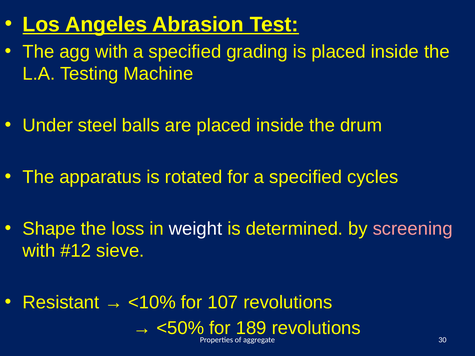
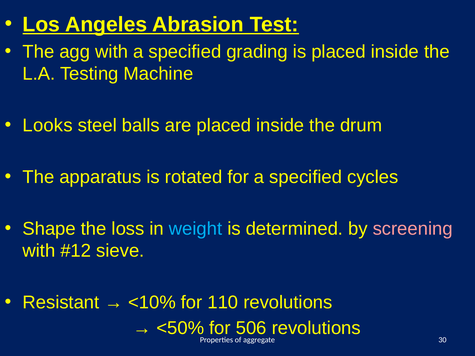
Under: Under -> Looks
weight colour: white -> light blue
107: 107 -> 110
189: 189 -> 506
